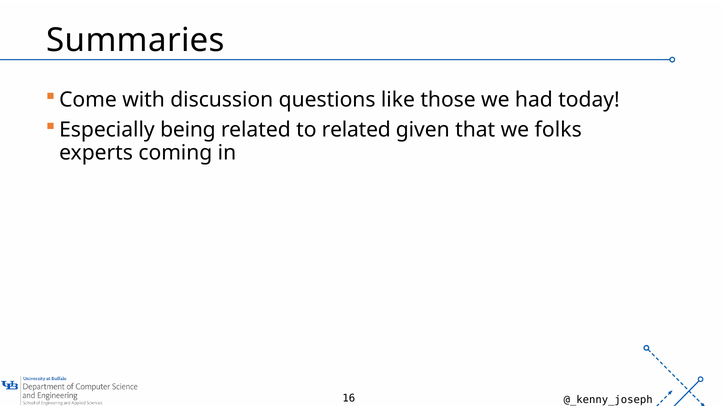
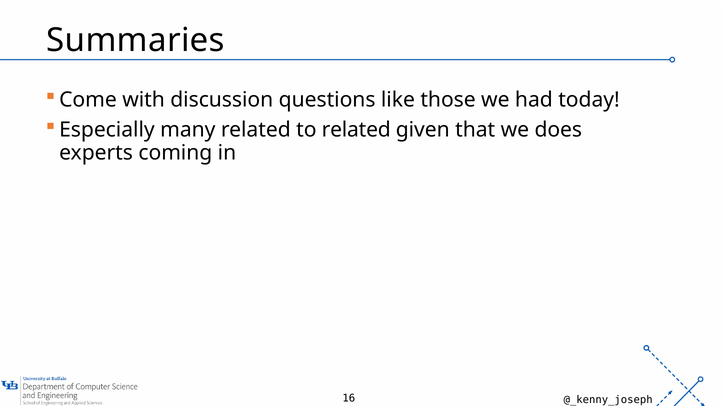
being: being -> many
folks: folks -> does
